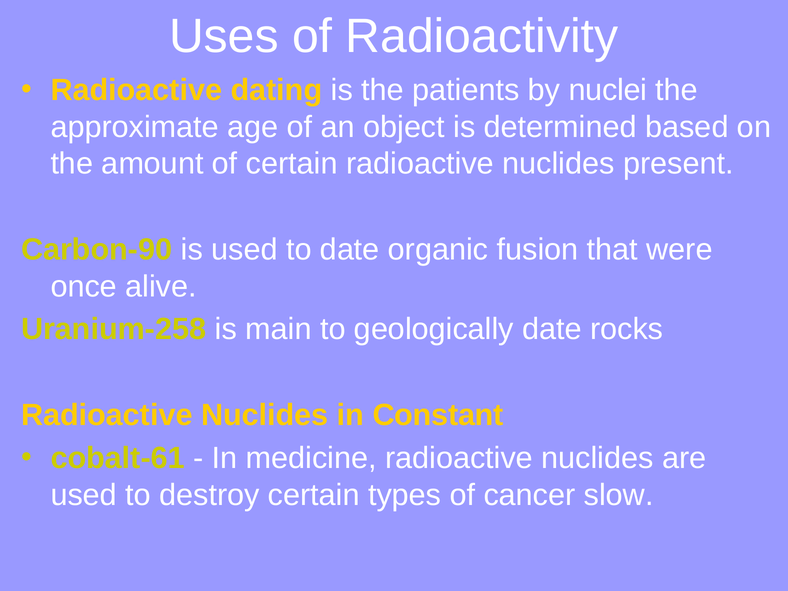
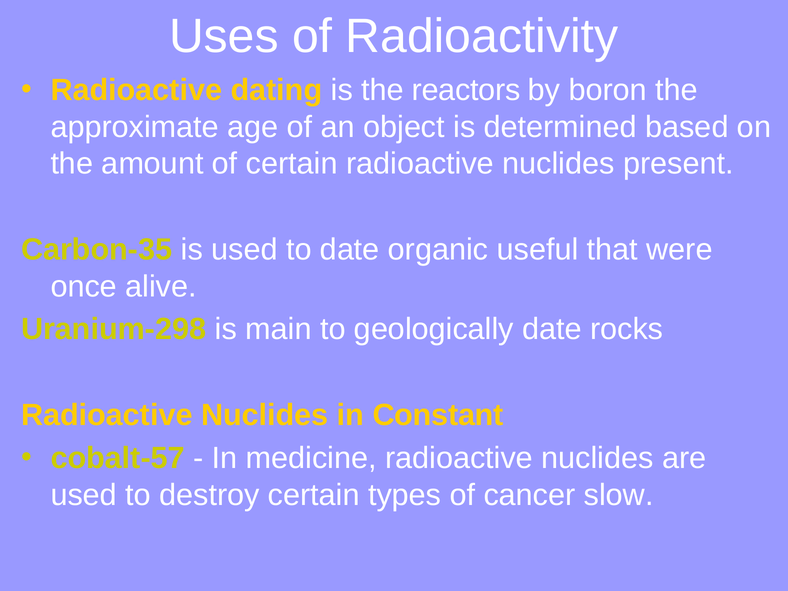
patients: patients -> reactors
nuclei: nuclei -> boron
Carbon-90: Carbon-90 -> Carbon-35
fusion: fusion -> useful
Uranium-258: Uranium-258 -> Uranium-298
cobalt-61: cobalt-61 -> cobalt-57
